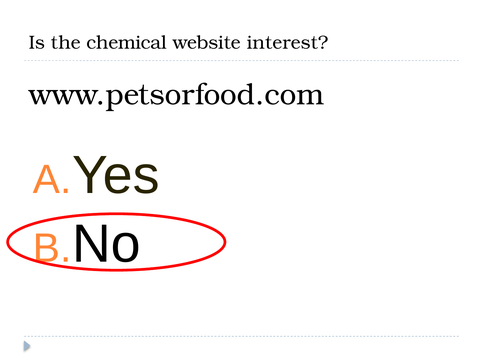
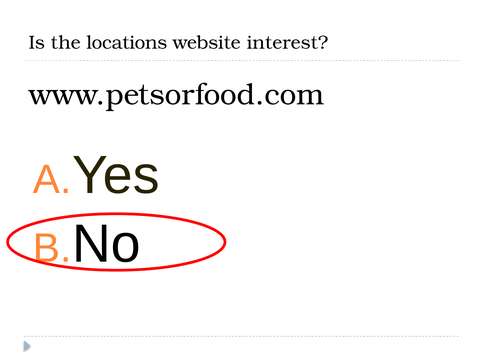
chemical: chemical -> locations
